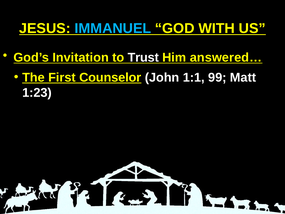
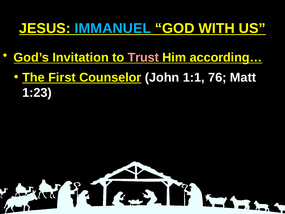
Trust colour: white -> pink
answered…: answered… -> according…
99: 99 -> 76
